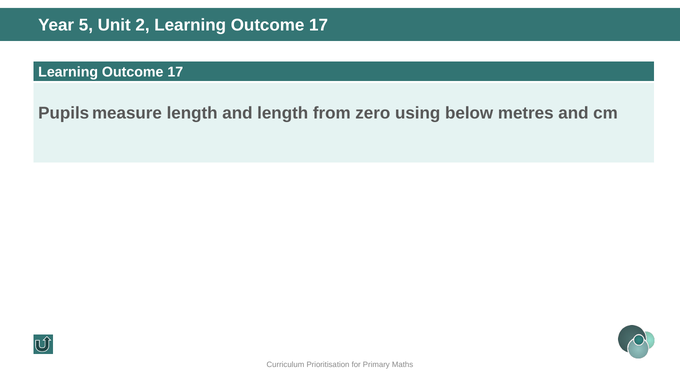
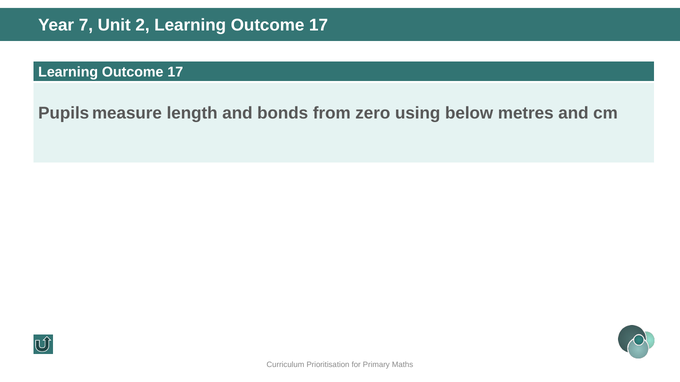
5: 5 -> 7
and length: length -> bonds
